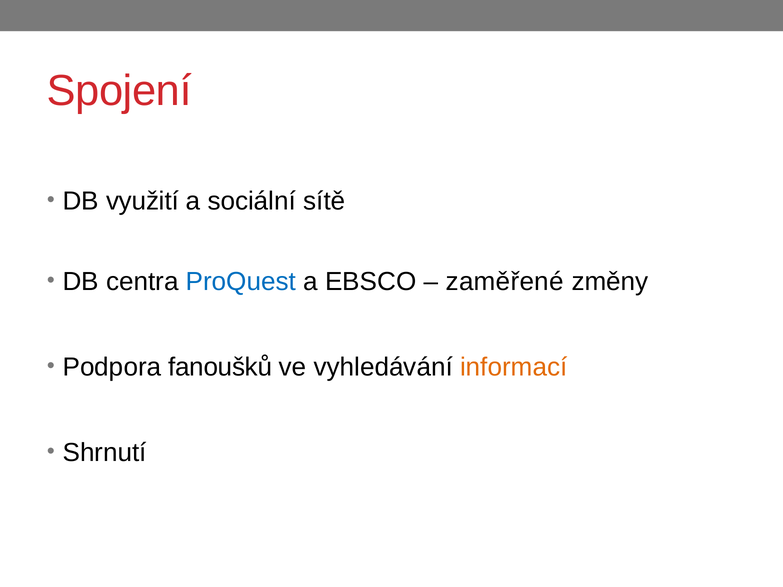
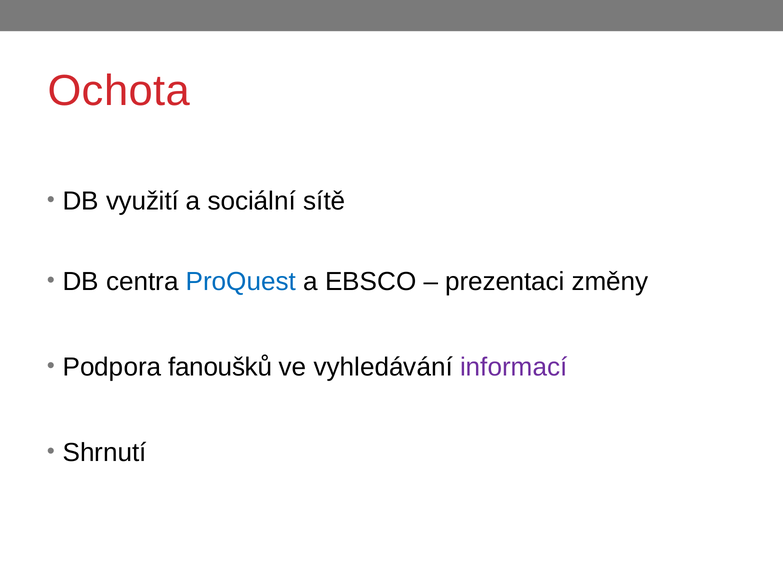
Spojení: Spojení -> Ochota
zaměřené: zaměřené -> prezentaci
informací colour: orange -> purple
